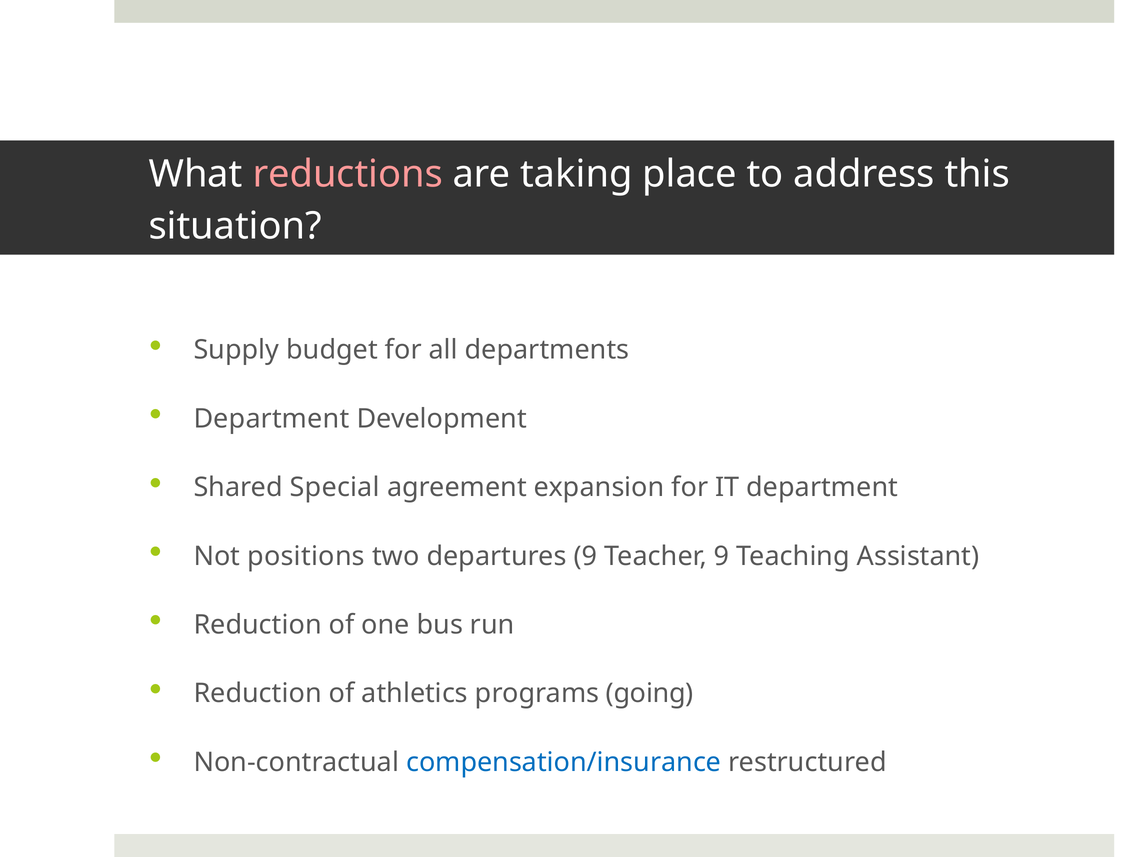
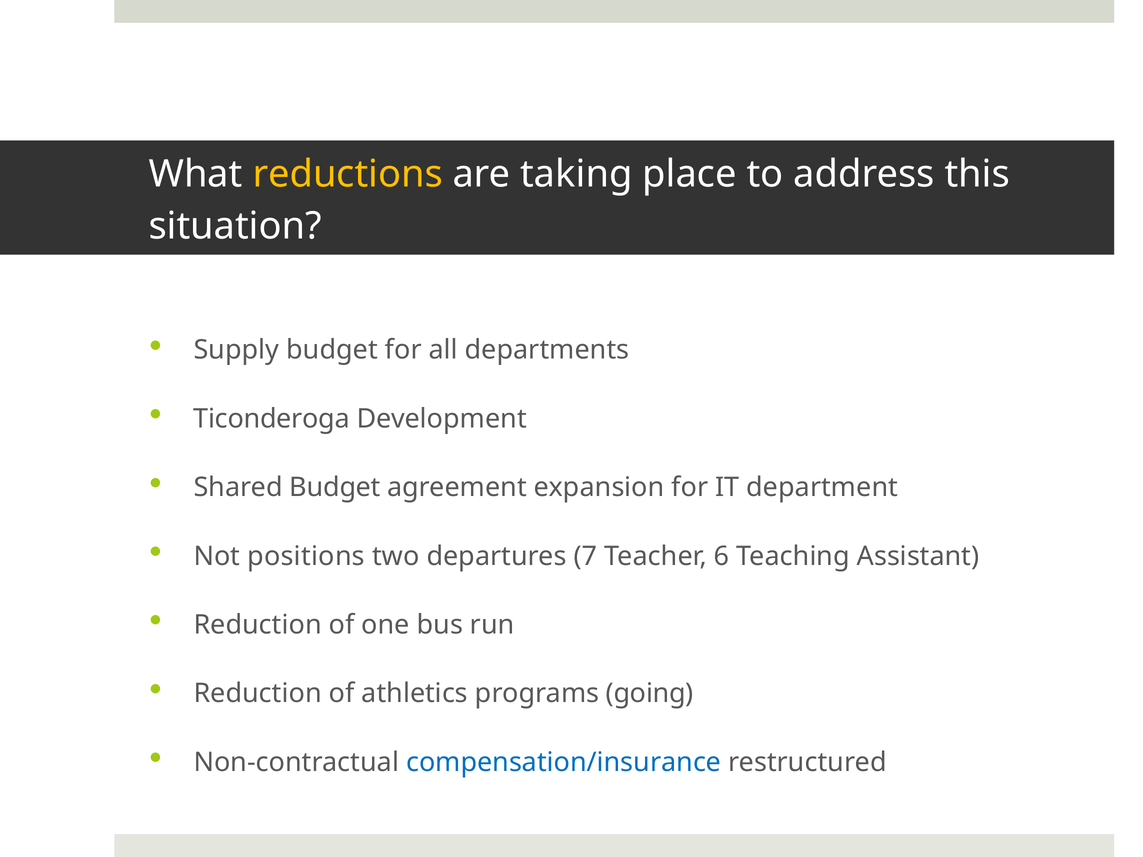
reductions colour: pink -> yellow
Department at (271, 419): Department -> Ticonderoga
Shared Special: Special -> Budget
departures 9: 9 -> 7
Teacher 9: 9 -> 6
